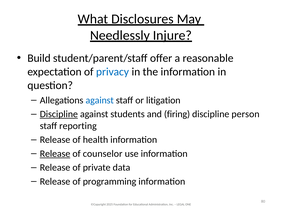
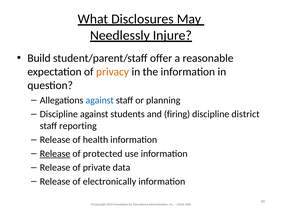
privacy colour: blue -> orange
litigation: litigation -> planning
Discipline at (59, 114) underline: present -> none
person: person -> district
counselor: counselor -> protected
programming: programming -> electronically
